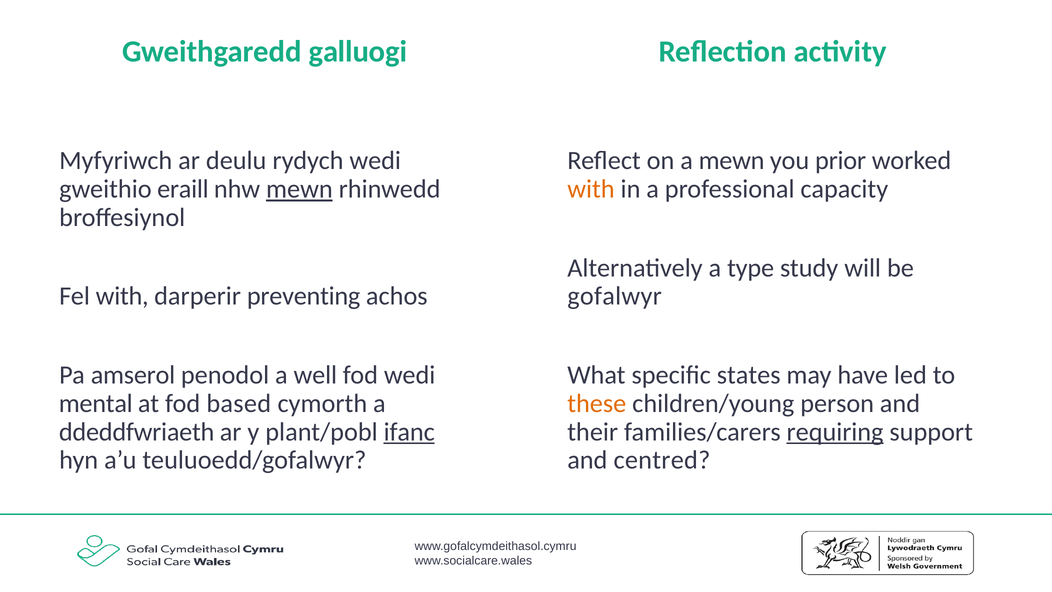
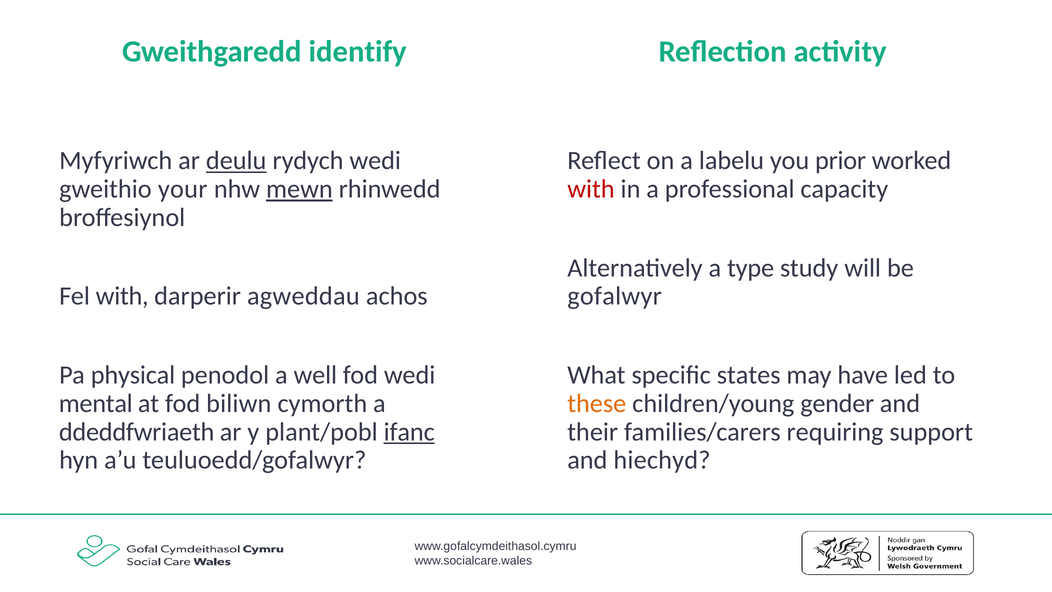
galluogi: galluogi -> identify
deulu underline: none -> present
a mewn: mewn -> labelu
eraill: eraill -> your
with at (591, 189) colour: orange -> red
preventing: preventing -> agweddau
amserol: amserol -> physical
based: based -> biliwn
person: person -> gender
requiring underline: present -> none
centred: centred -> hiechyd
